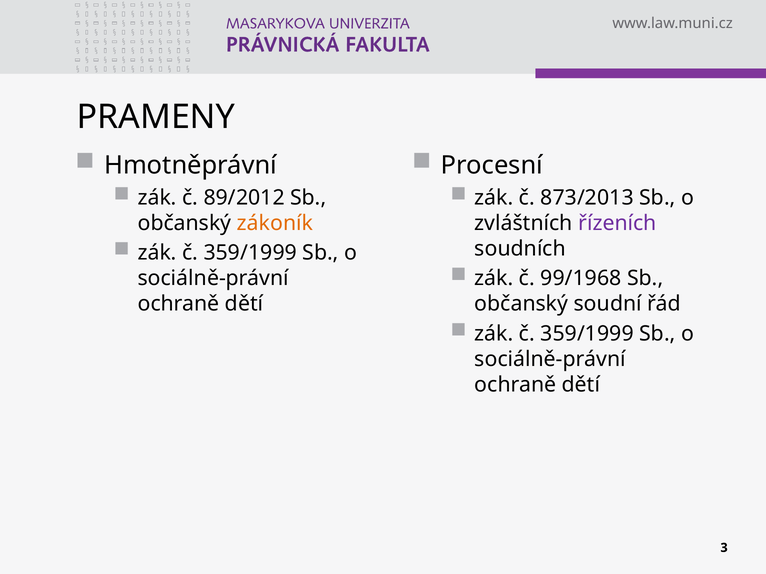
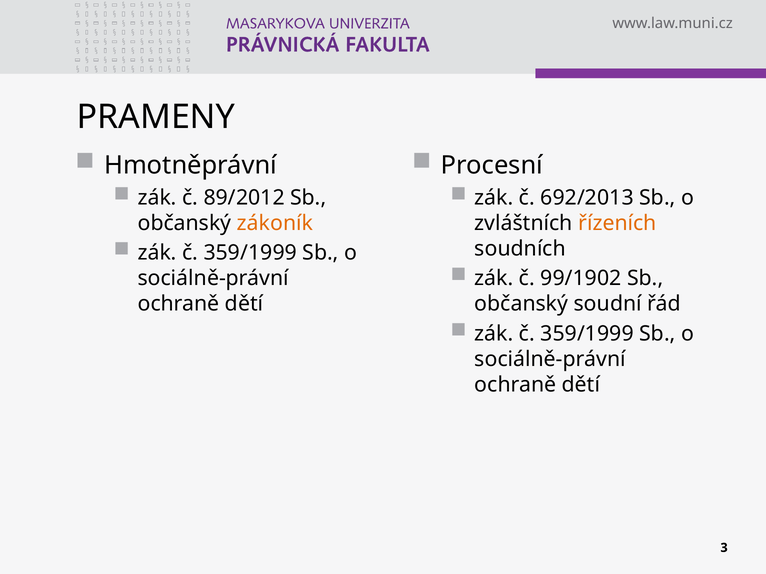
873/2013: 873/2013 -> 692/2013
řízeních colour: purple -> orange
99/1968: 99/1968 -> 99/1902
